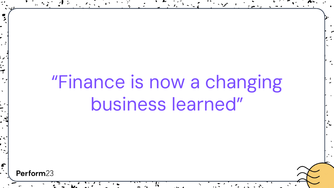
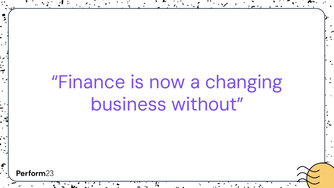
learned: learned -> without
